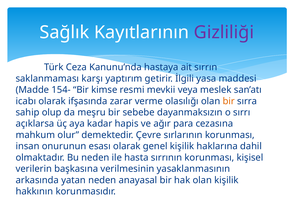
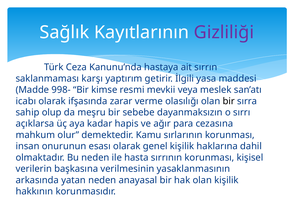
154-: 154- -> 998-
bir at (229, 101) colour: orange -> black
Çevre: Çevre -> Kamu
